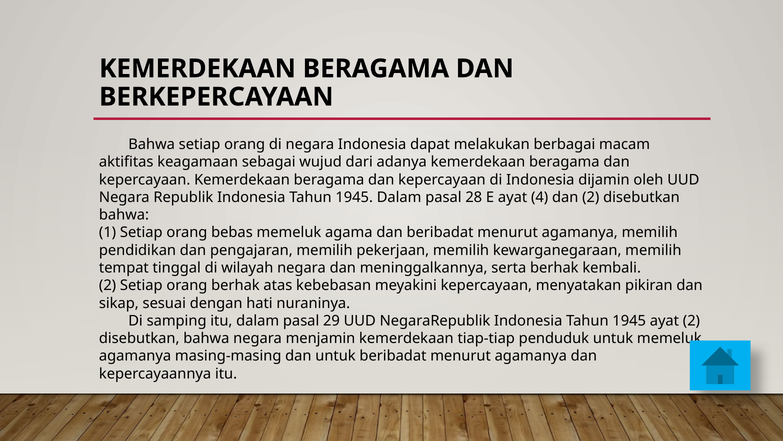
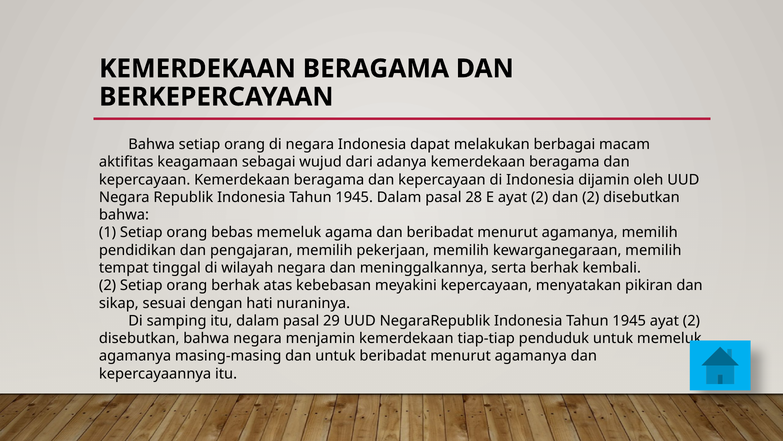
E ayat 4: 4 -> 2
